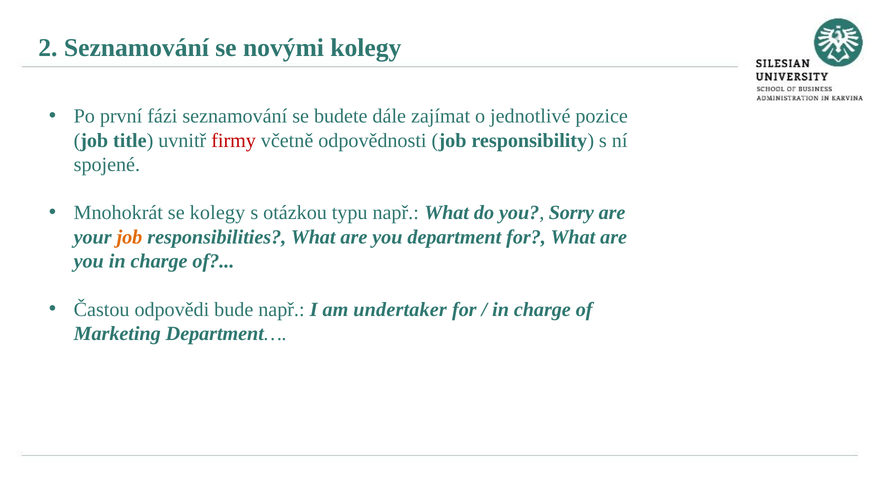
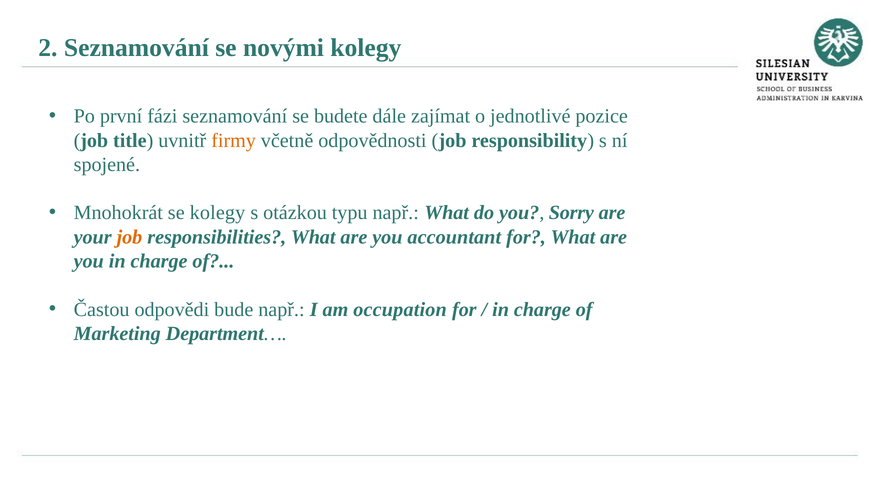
firmy colour: red -> orange
department: department -> accountant
undertaker: undertaker -> occupation
